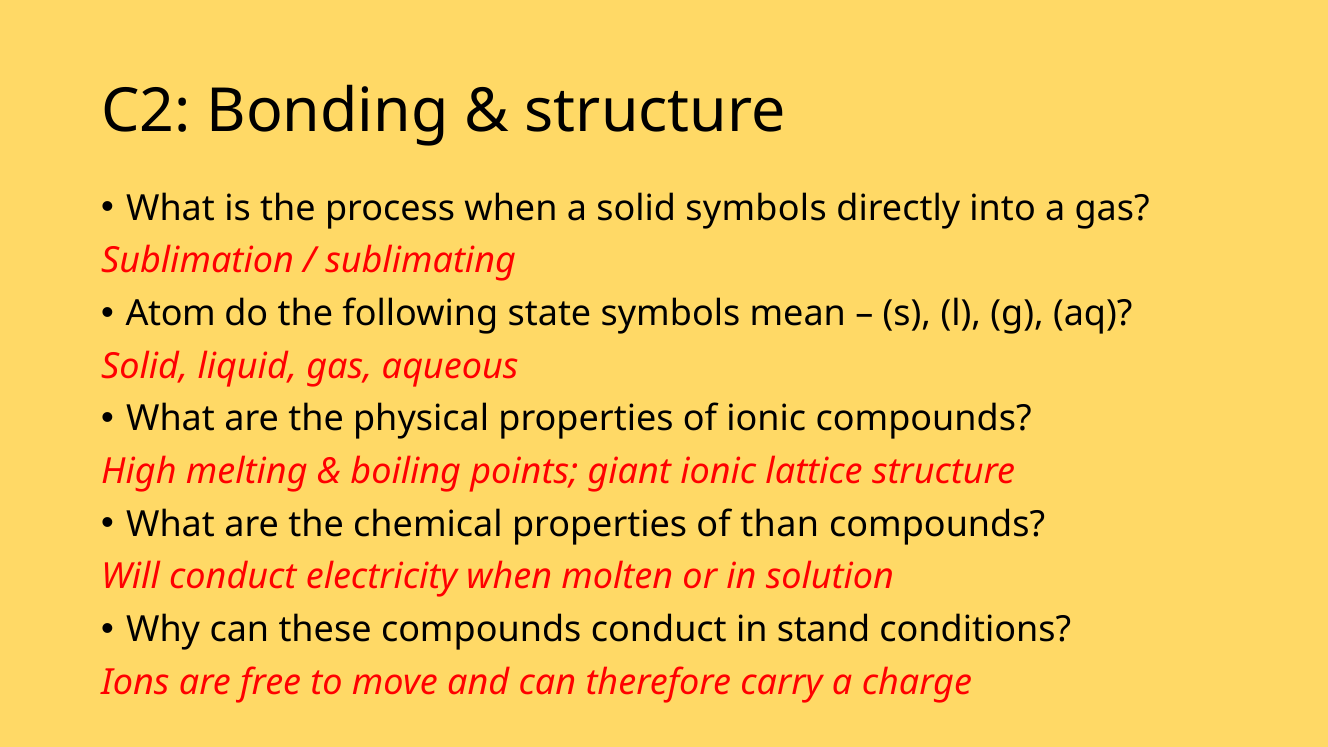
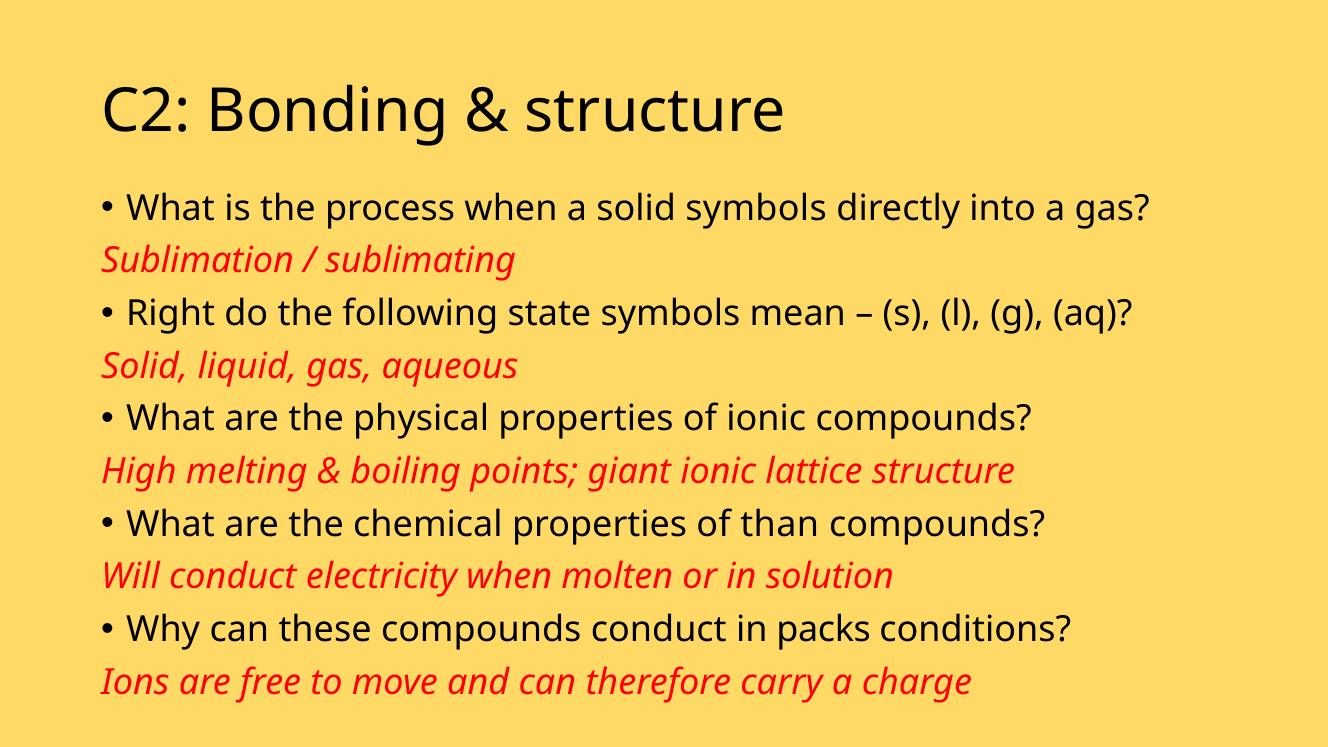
Atom: Atom -> Right
stand: stand -> packs
